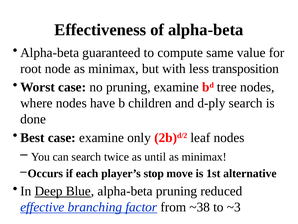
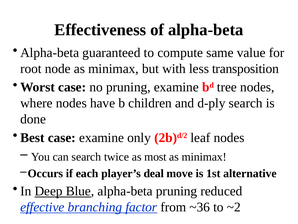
until: until -> most
stop: stop -> deal
~38: ~38 -> ~36
~3: ~3 -> ~2
